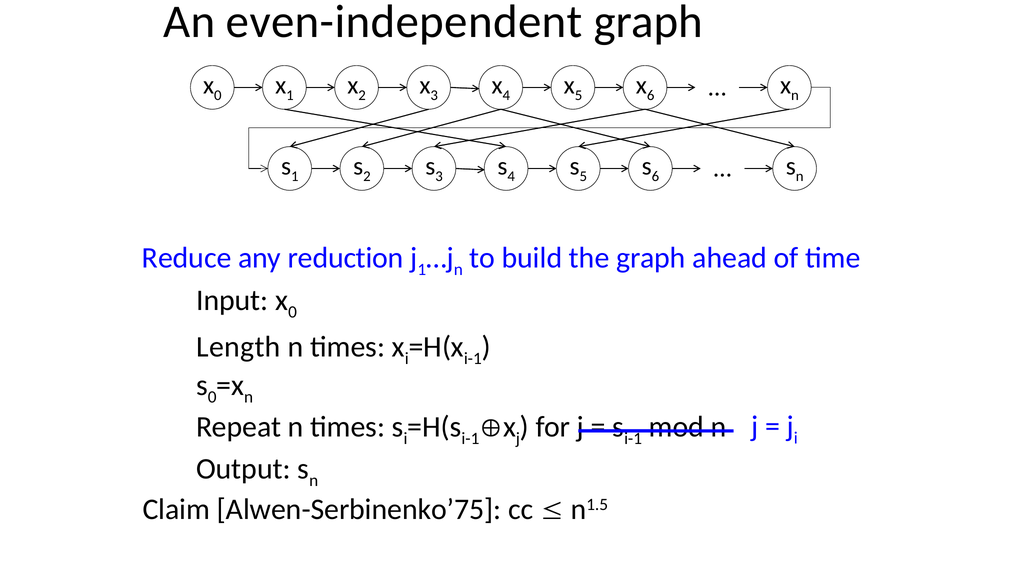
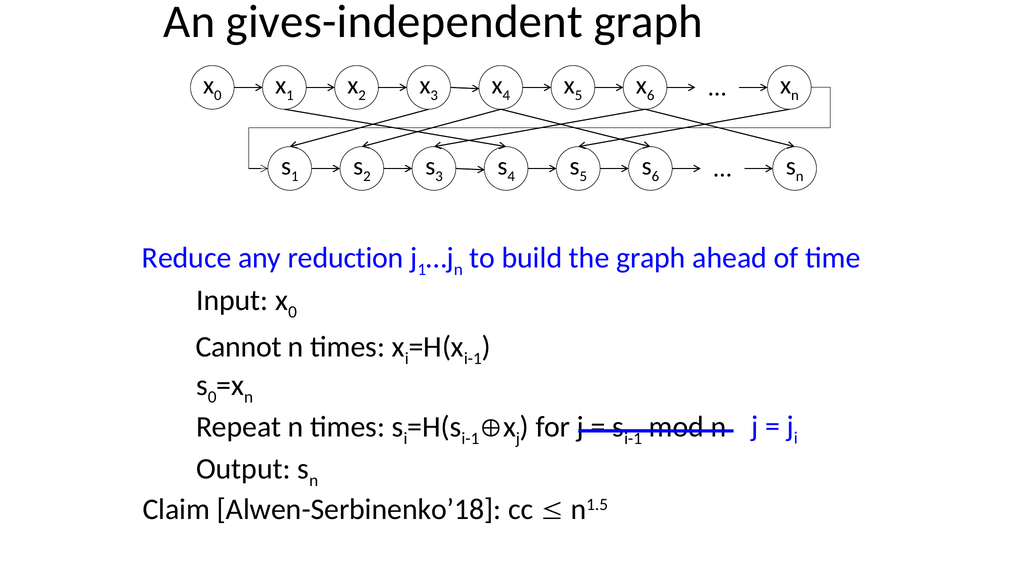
even-independent: even-independent -> gives-independent
Length: Length -> Cannot
Alwen-Serbinenko’75: Alwen-Serbinenko’75 -> Alwen-Serbinenko’18
